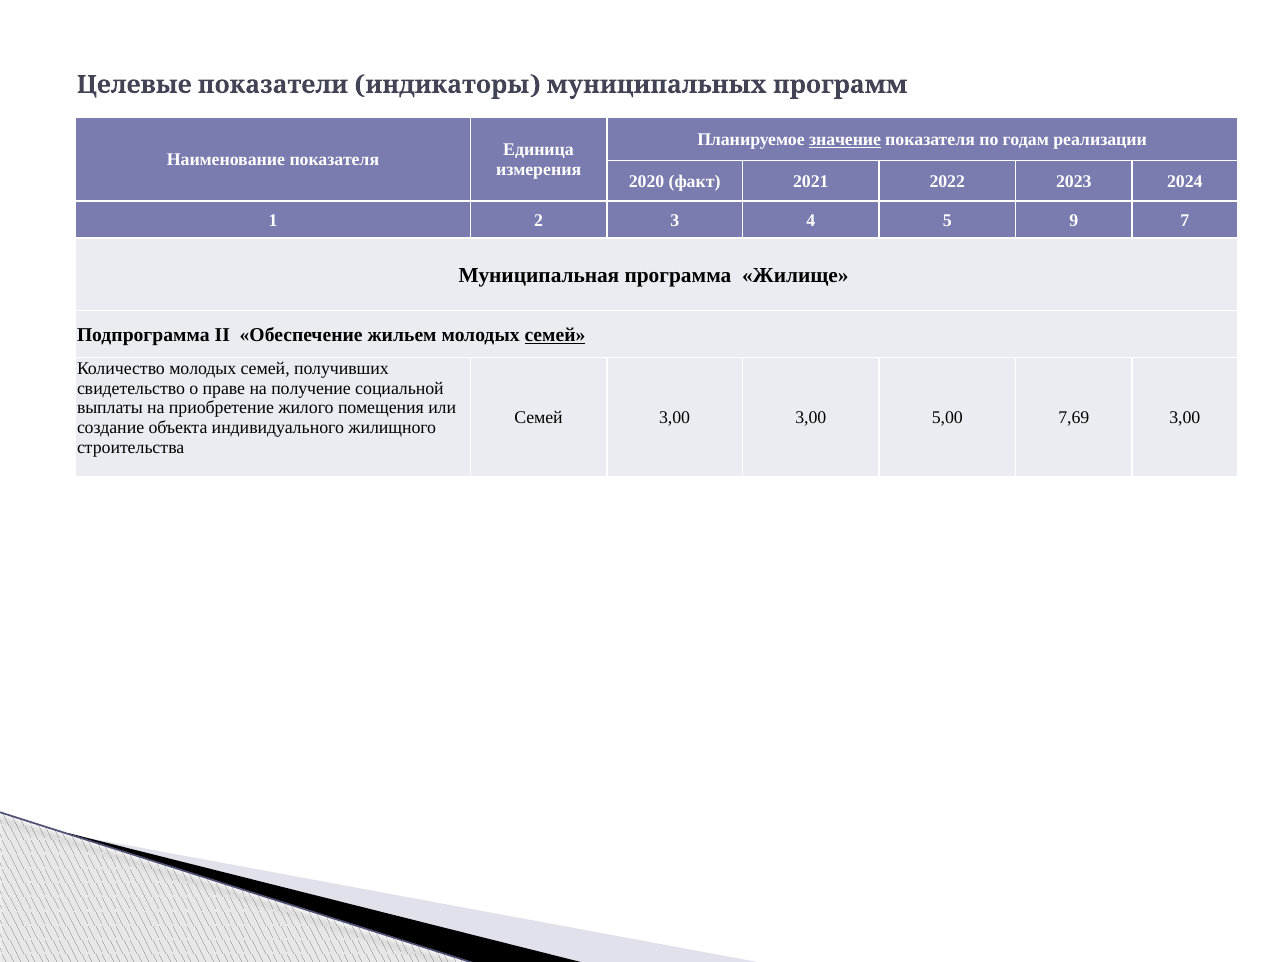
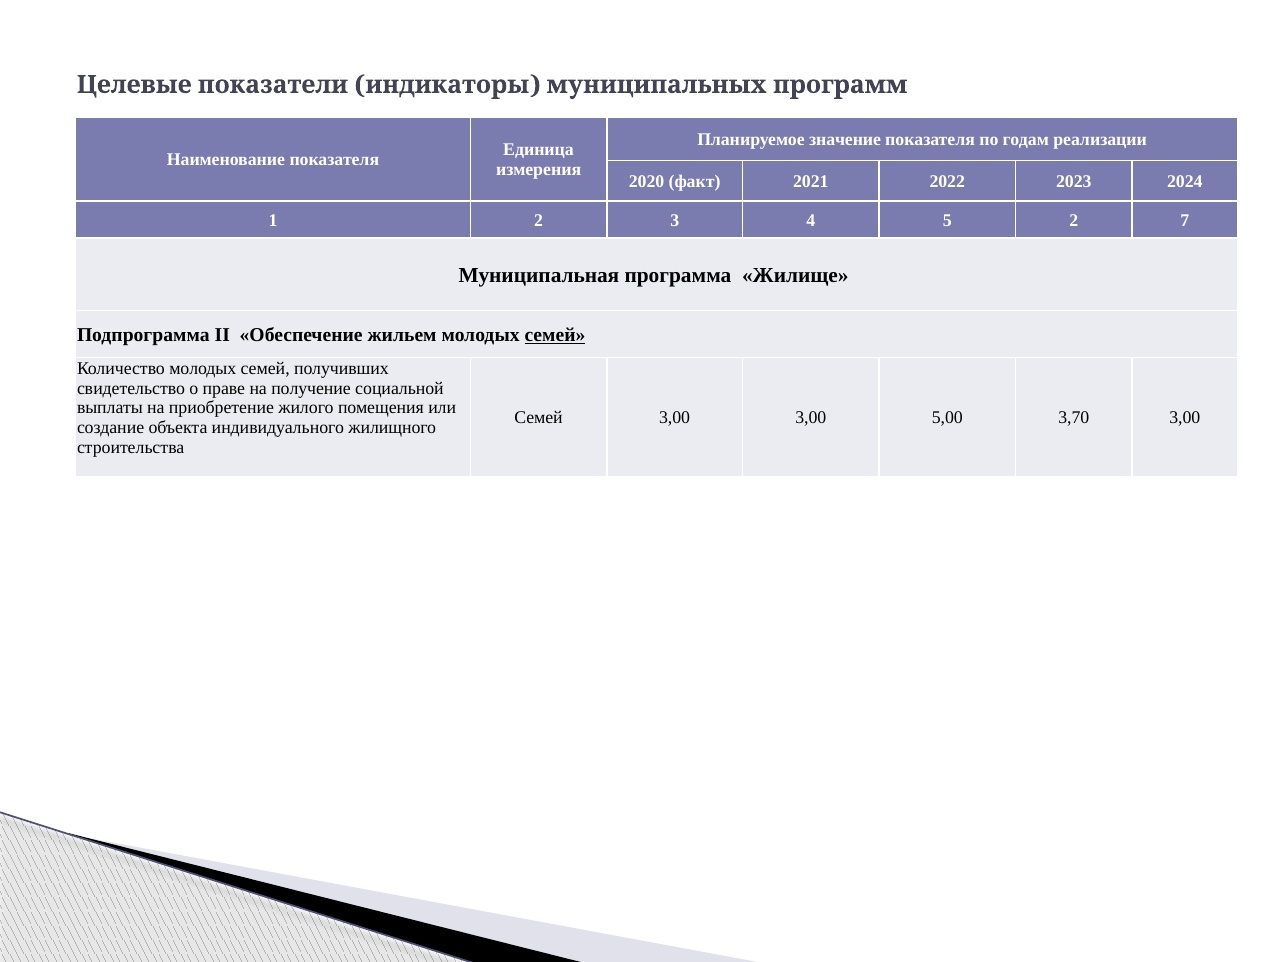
значение underline: present -> none
5 9: 9 -> 2
7,69: 7,69 -> 3,70
